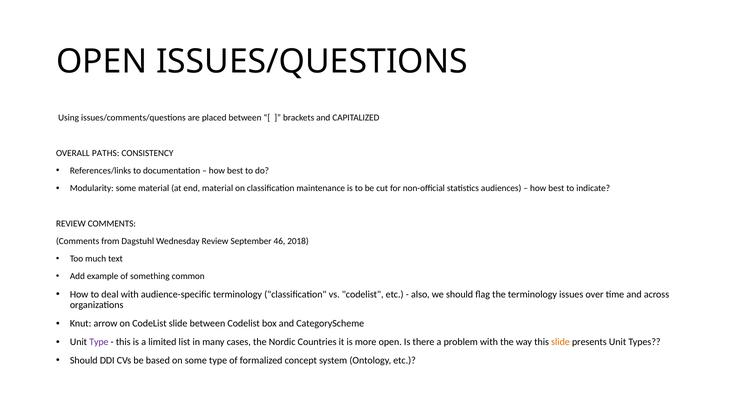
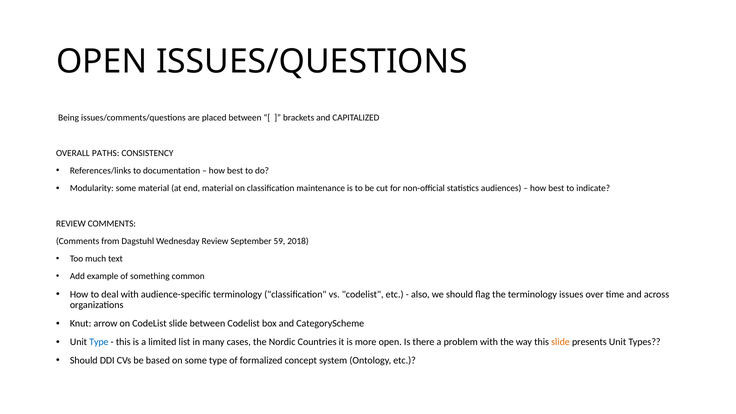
Using: Using -> Being
46: 46 -> 59
Type at (99, 342) colour: purple -> blue
